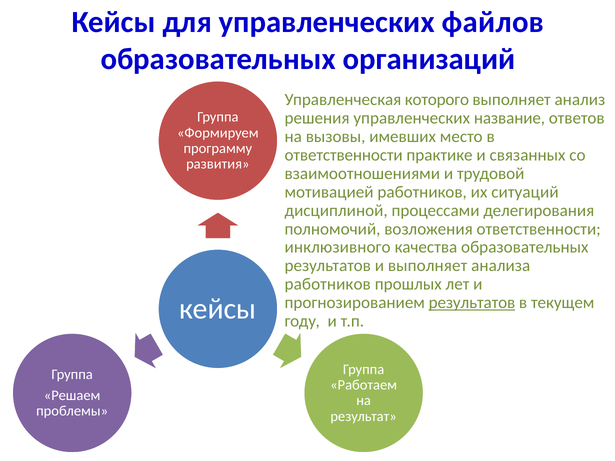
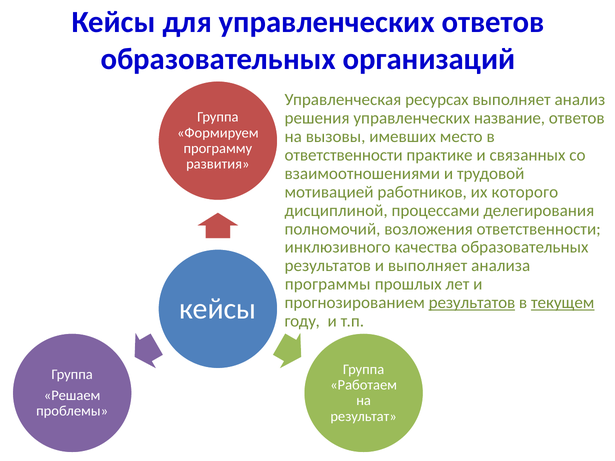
управленческих файлов: файлов -> ответов
которого: которого -> ресурсах
ситуаций: ситуаций -> которого
работников at (328, 284): работников -> программы
текущем underline: none -> present
